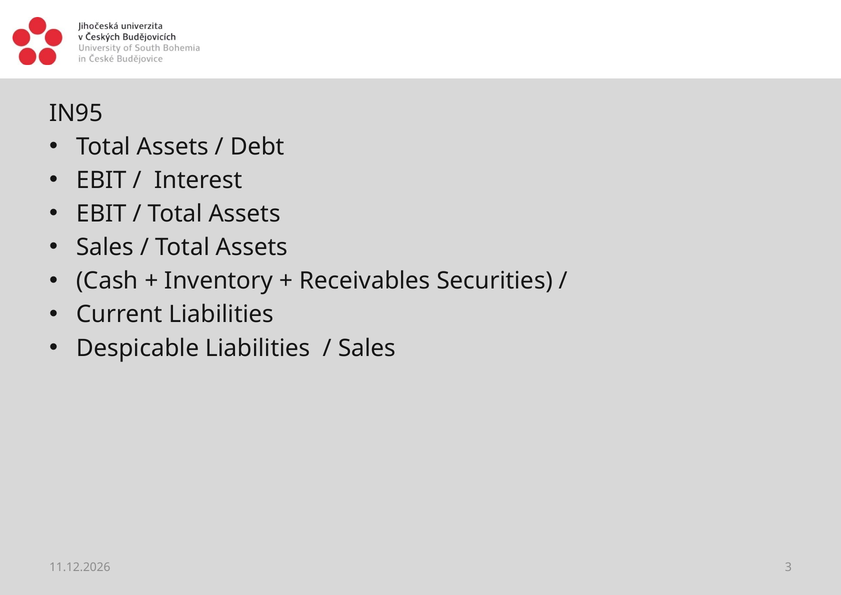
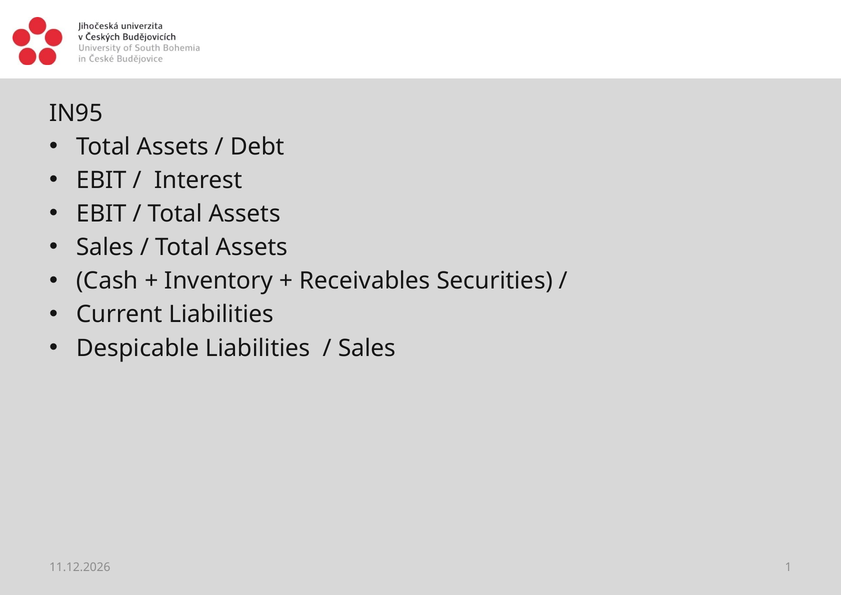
3: 3 -> 1
